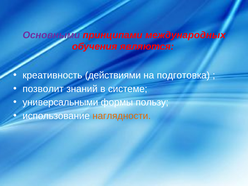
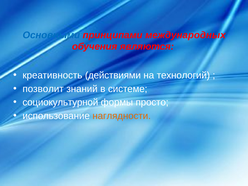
Основными colour: purple -> blue
подготовка: подготовка -> технологий
универсальными: универсальными -> социокультурной
пользу: пользу -> просто
